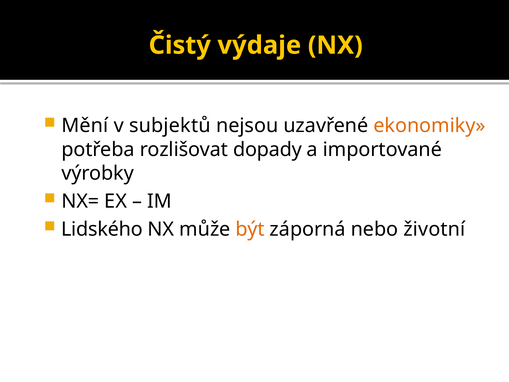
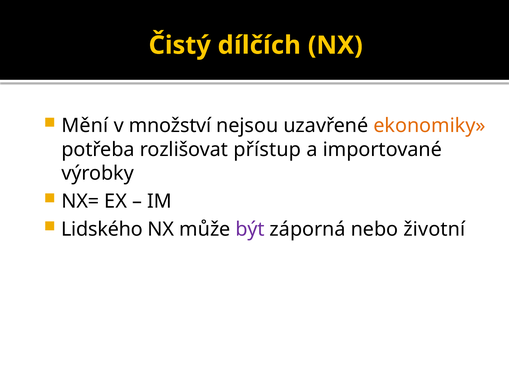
výdaje: výdaje -> dílčích
subjektů: subjektů -> množství
dopady: dopady -> přístup
být colour: orange -> purple
